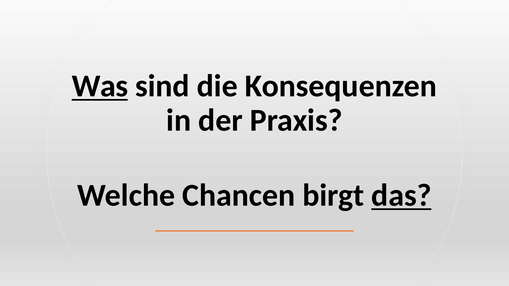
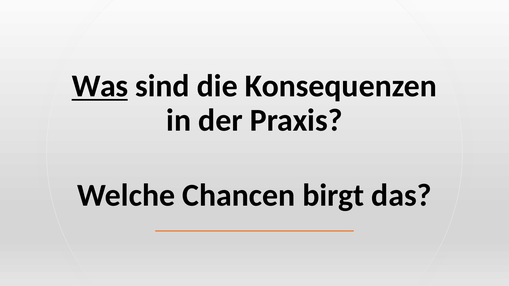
das underline: present -> none
